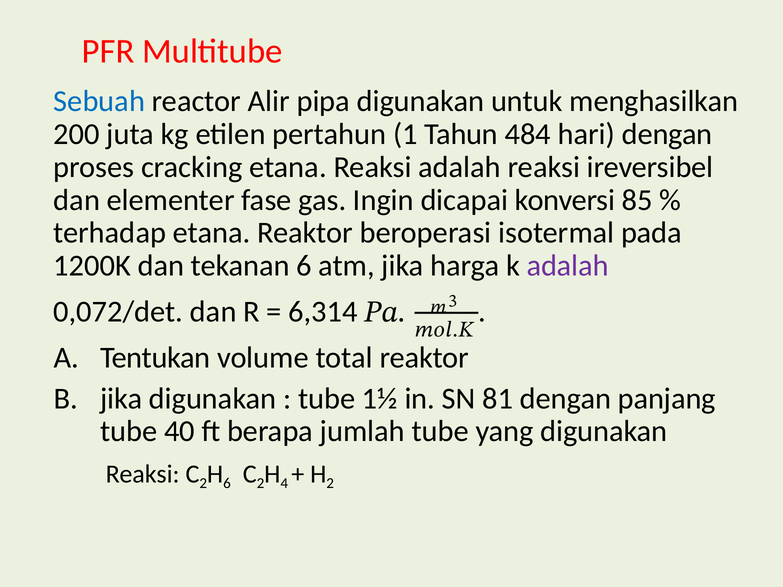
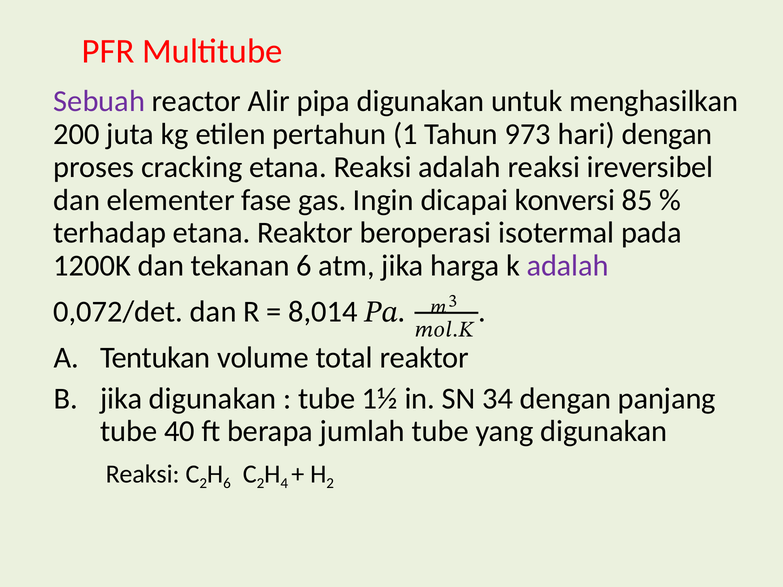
Sebuah colour: blue -> purple
484: 484 -> 973
6,314: 6,314 -> 8,014
81: 81 -> 34
